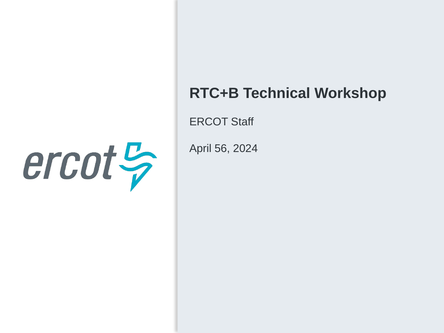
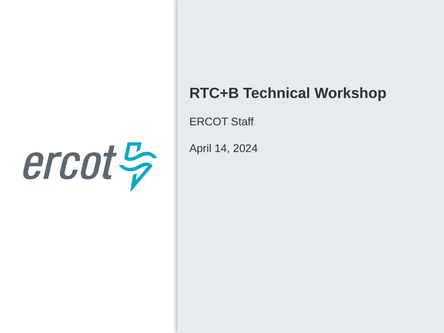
56: 56 -> 14
